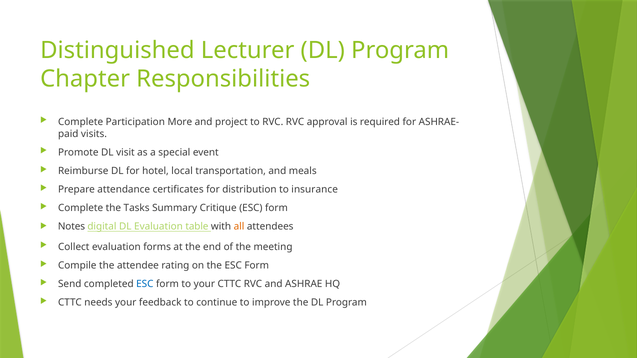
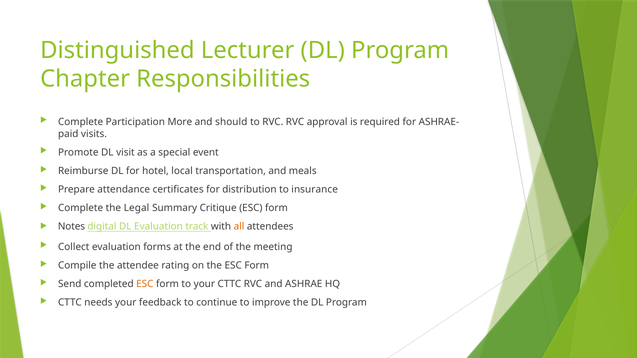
project: project -> should
Tasks: Tasks -> Legal
table: table -> track
ESC at (145, 284) colour: blue -> orange
